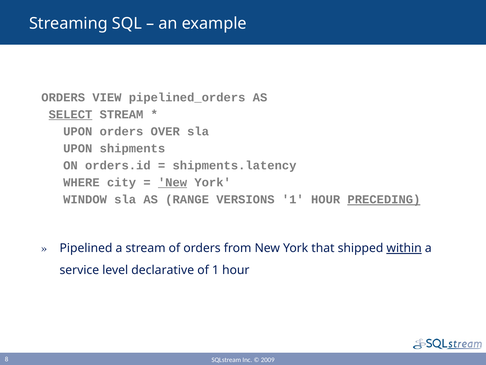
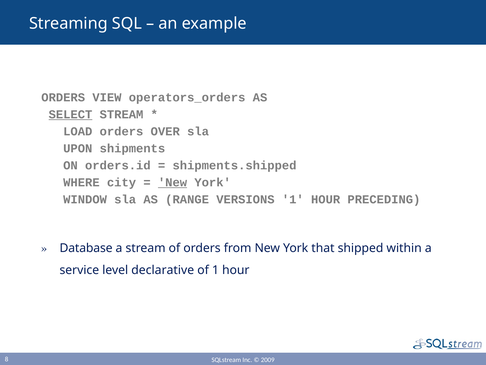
pipelined_orders: pipelined_orders -> operators_orders
UPON at (78, 131): UPON -> LOAD
shipments.latency: shipments.latency -> shipments.shipped
PRECEDING underline: present -> none
Pipelined: Pipelined -> Database
within underline: present -> none
